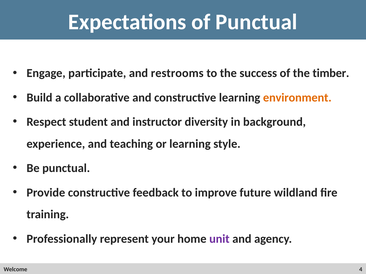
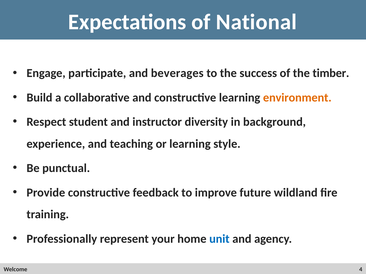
of Punctual: Punctual -> National
restrooms: restrooms -> beverages
unit colour: purple -> blue
